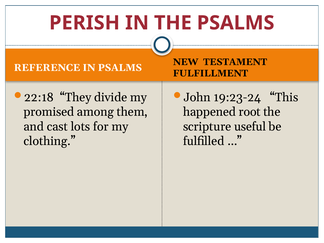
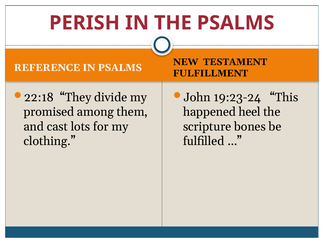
root: root -> heel
useful: useful -> bones
